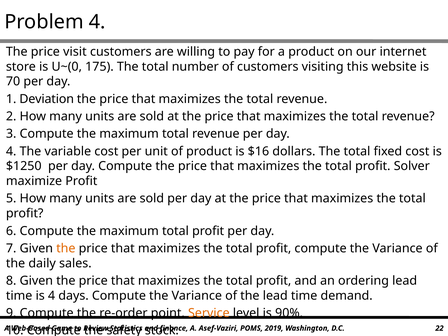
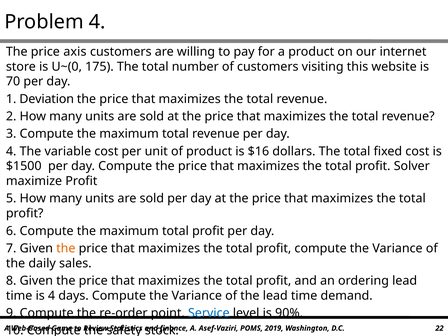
visit: visit -> axis
$1250: $1250 -> $1500
Service colour: orange -> blue
